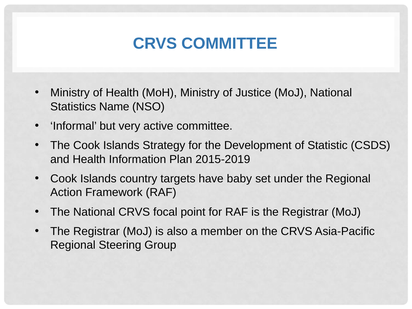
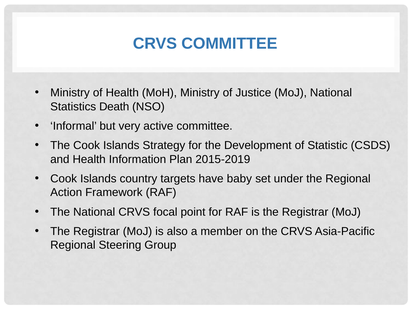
Name: Name -> Death
